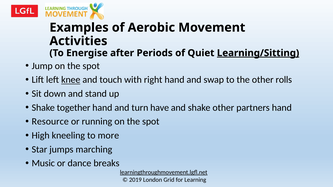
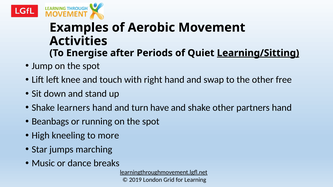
knee underline: present -> none
rolls: rolls -> free
together: together -> learners
Resource: Resource -> Beanbags
